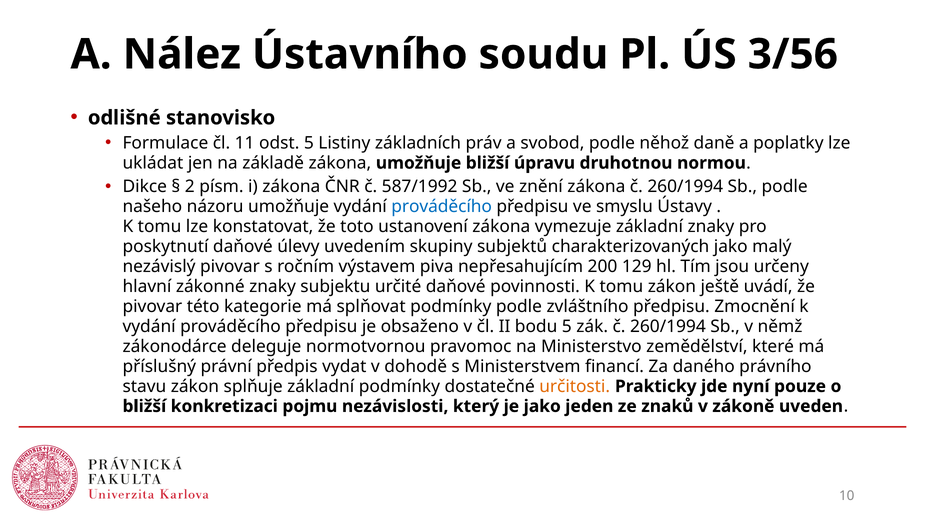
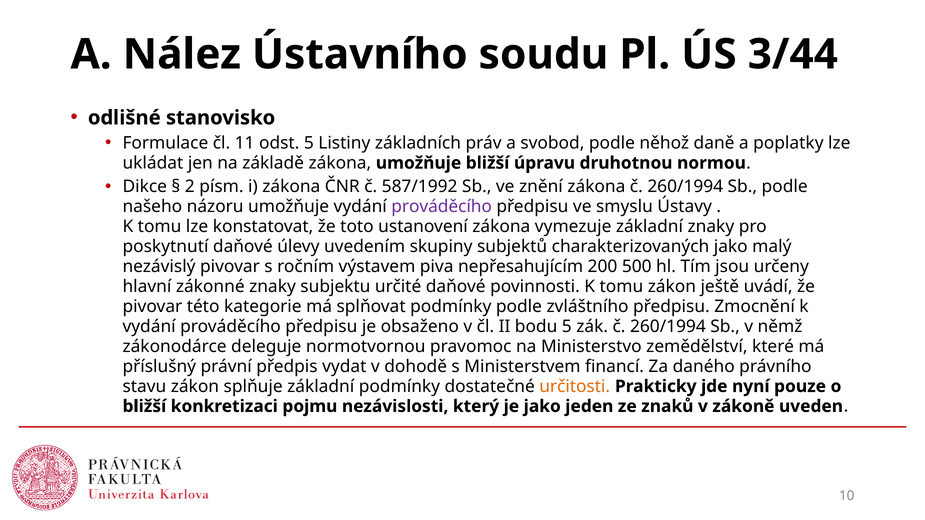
3/56: 3/56 -> 3/44
prováděcího at (442, 207) colour: blue -> purple
129: 129 -> 500
